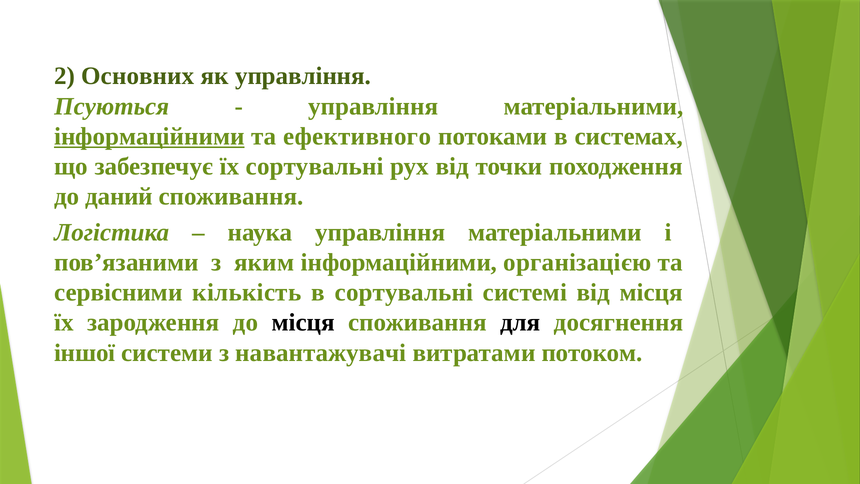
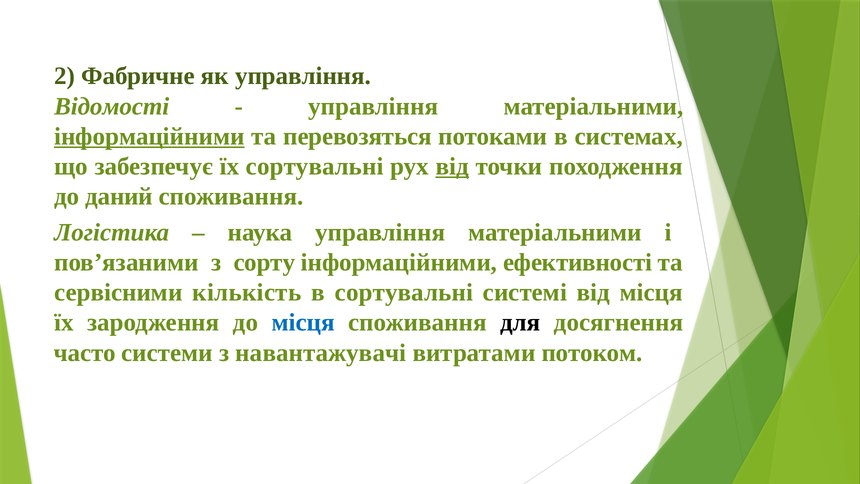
Основних: Основних -> Фабричне
Псуються: Псуються -> Відомості
ефективного: ефективного -> перевозяться
від at (452, 166) underline: none -> present
яким: яким -> сорту
організацією: організацією -> ефективності
місця at (303, 322) colour: black -> blue
іншої: іншої -> часто
